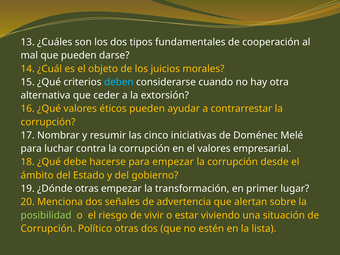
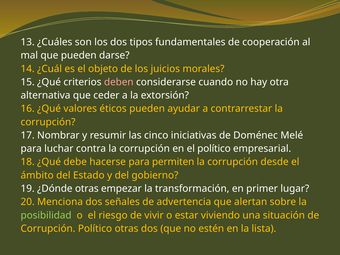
deben colour: light blue -> pink
el valores: valores -> político
para empezar: empezar -> permiten
